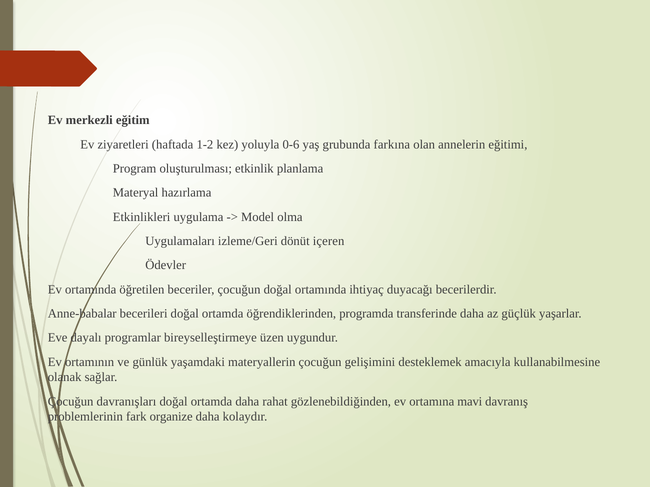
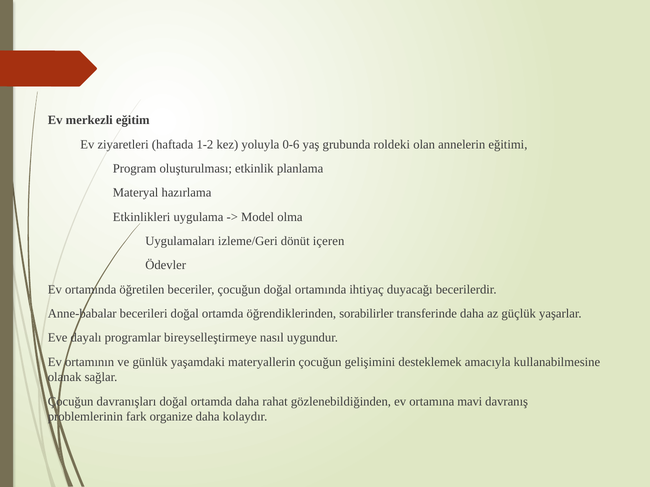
farkına: farkına -> roldeki
programda: programda -> sorabilirler
üzen: üzen -> nasıl
